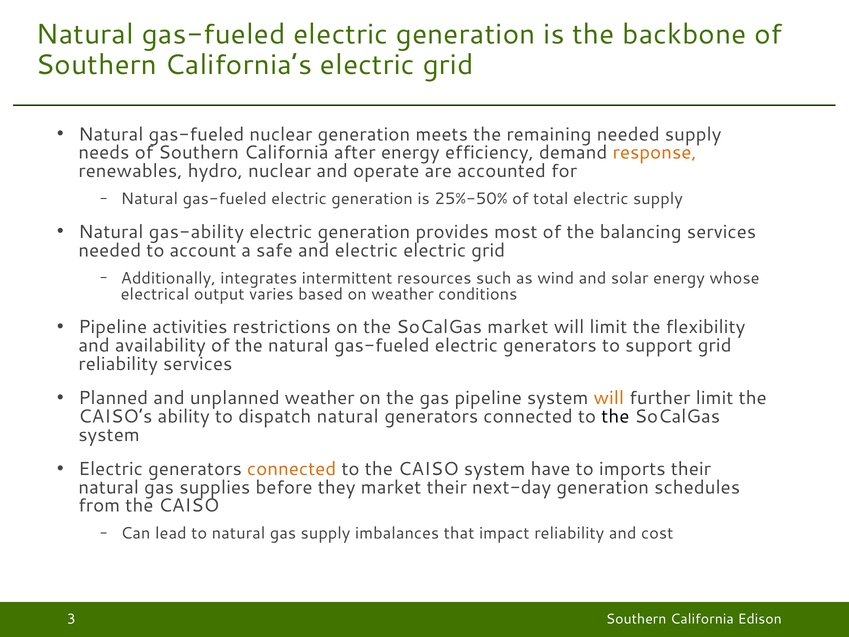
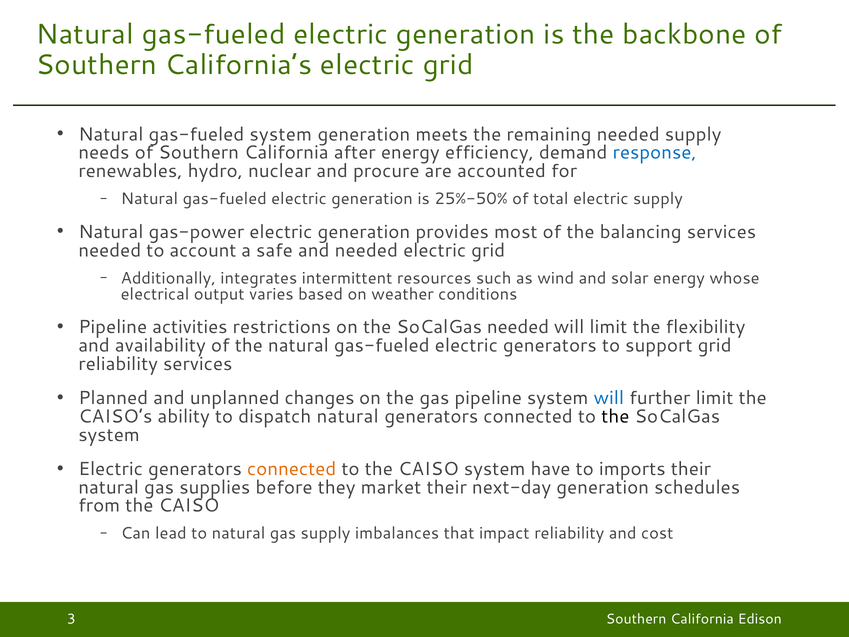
gas-fueled nuclear: nuclear -> system
response colour: orange -> blue
operate: operate -> procure
gas-ability: gas-ability -> gas-power
and electric: electric -> needed
SoCalGas market: market -> needed
unplanned weather: weather -> changes
will at (609, 398) colour: orange -> blue
